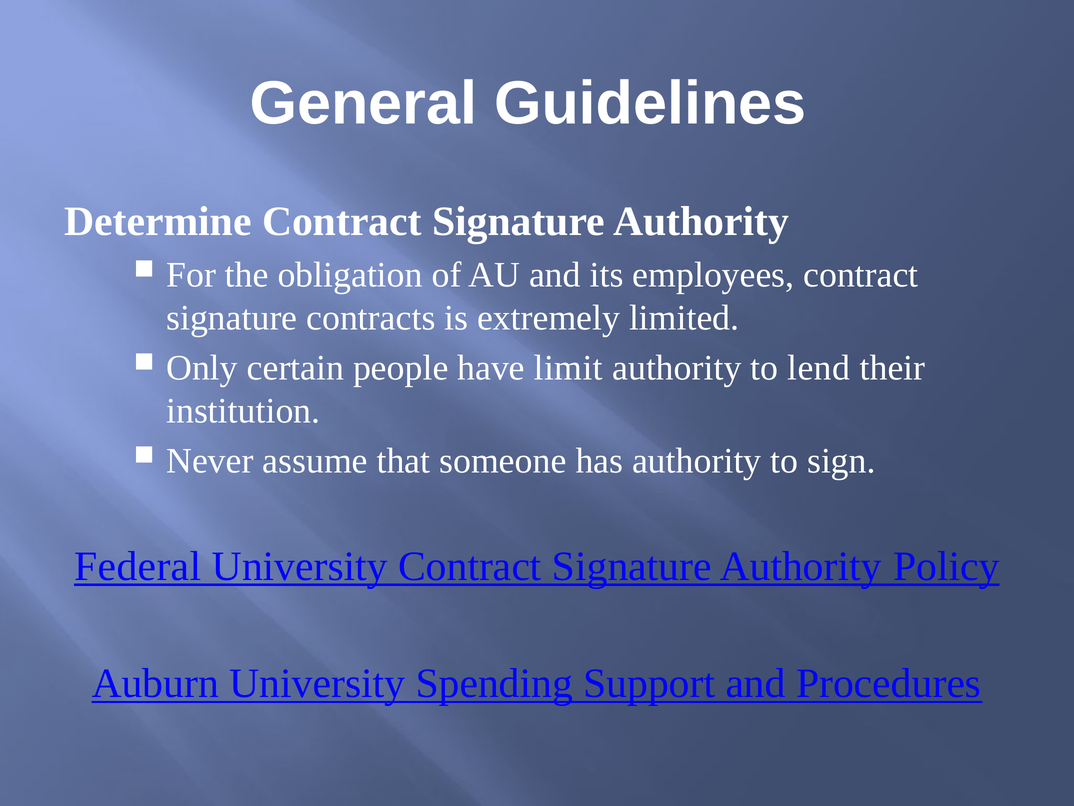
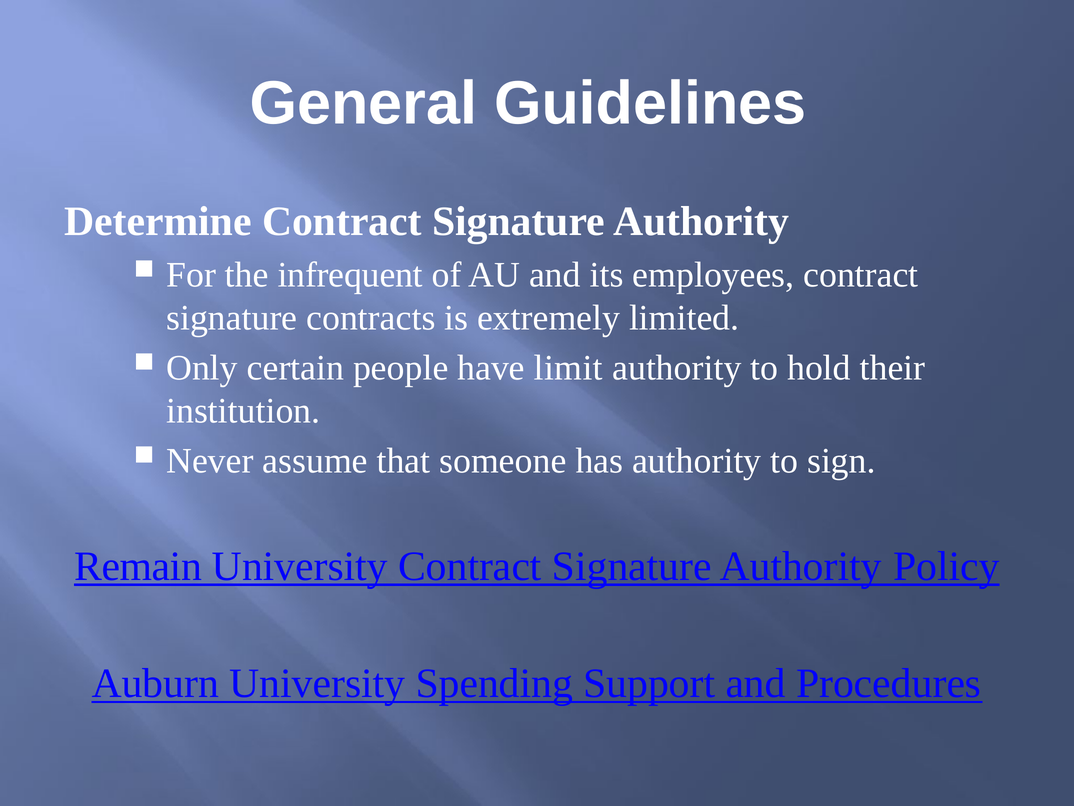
obligation: obligation -> infrequent
lend: lend -> hold
Federal: Federal -> Remain
